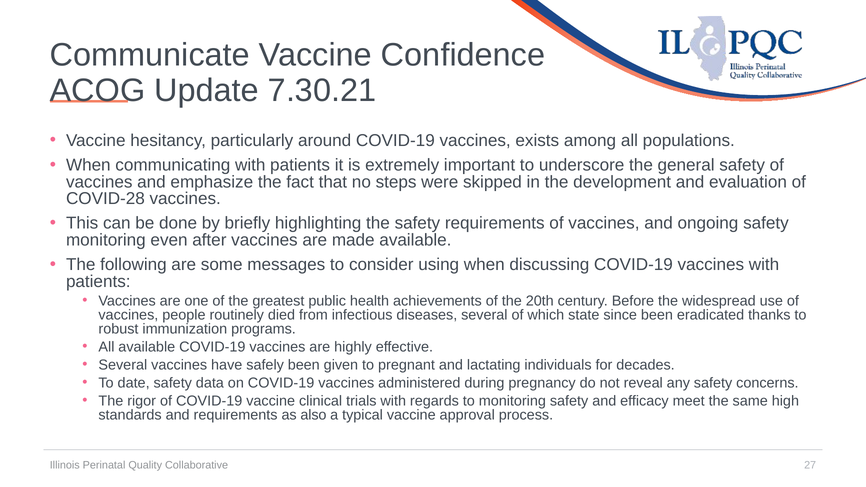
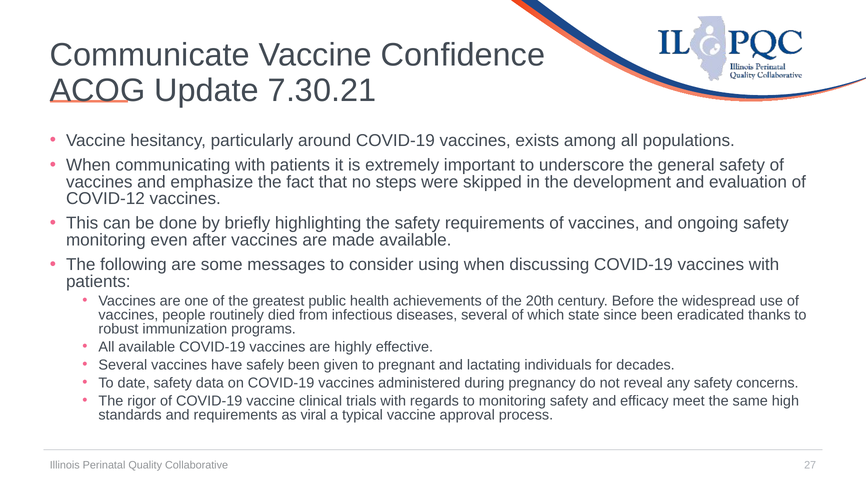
COVID-28: COVID-28 -> COVID-12
also: also -> viral
